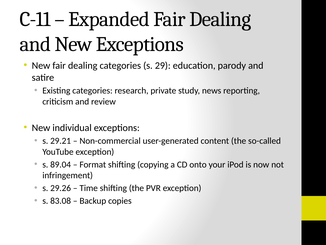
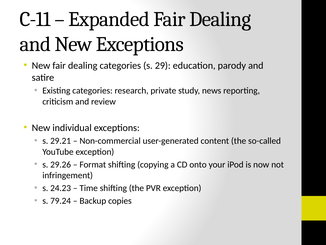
89.04: 89.04 -> 29.26
29.26: 29.26 -> 24.23
83.08: 83.08 -> 79.24
